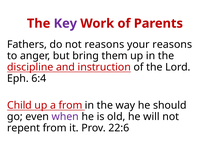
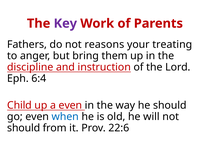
your reasons: reasons -> treating
a from: from -> even
when colour: purple -> blue
repent at (24, 128): repent -> should
